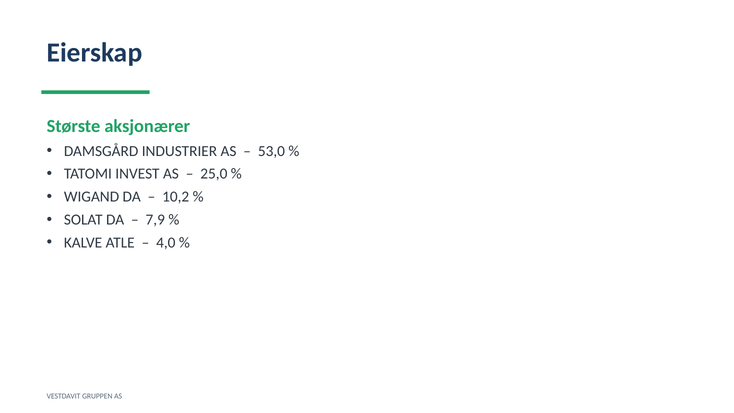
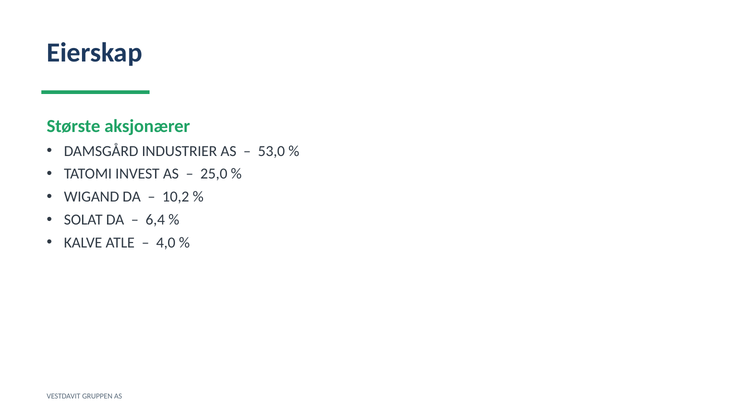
7,9: 7,9 -> 6,4
